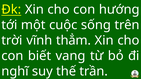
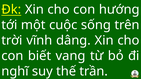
thẳm: thẳm -> dâng
